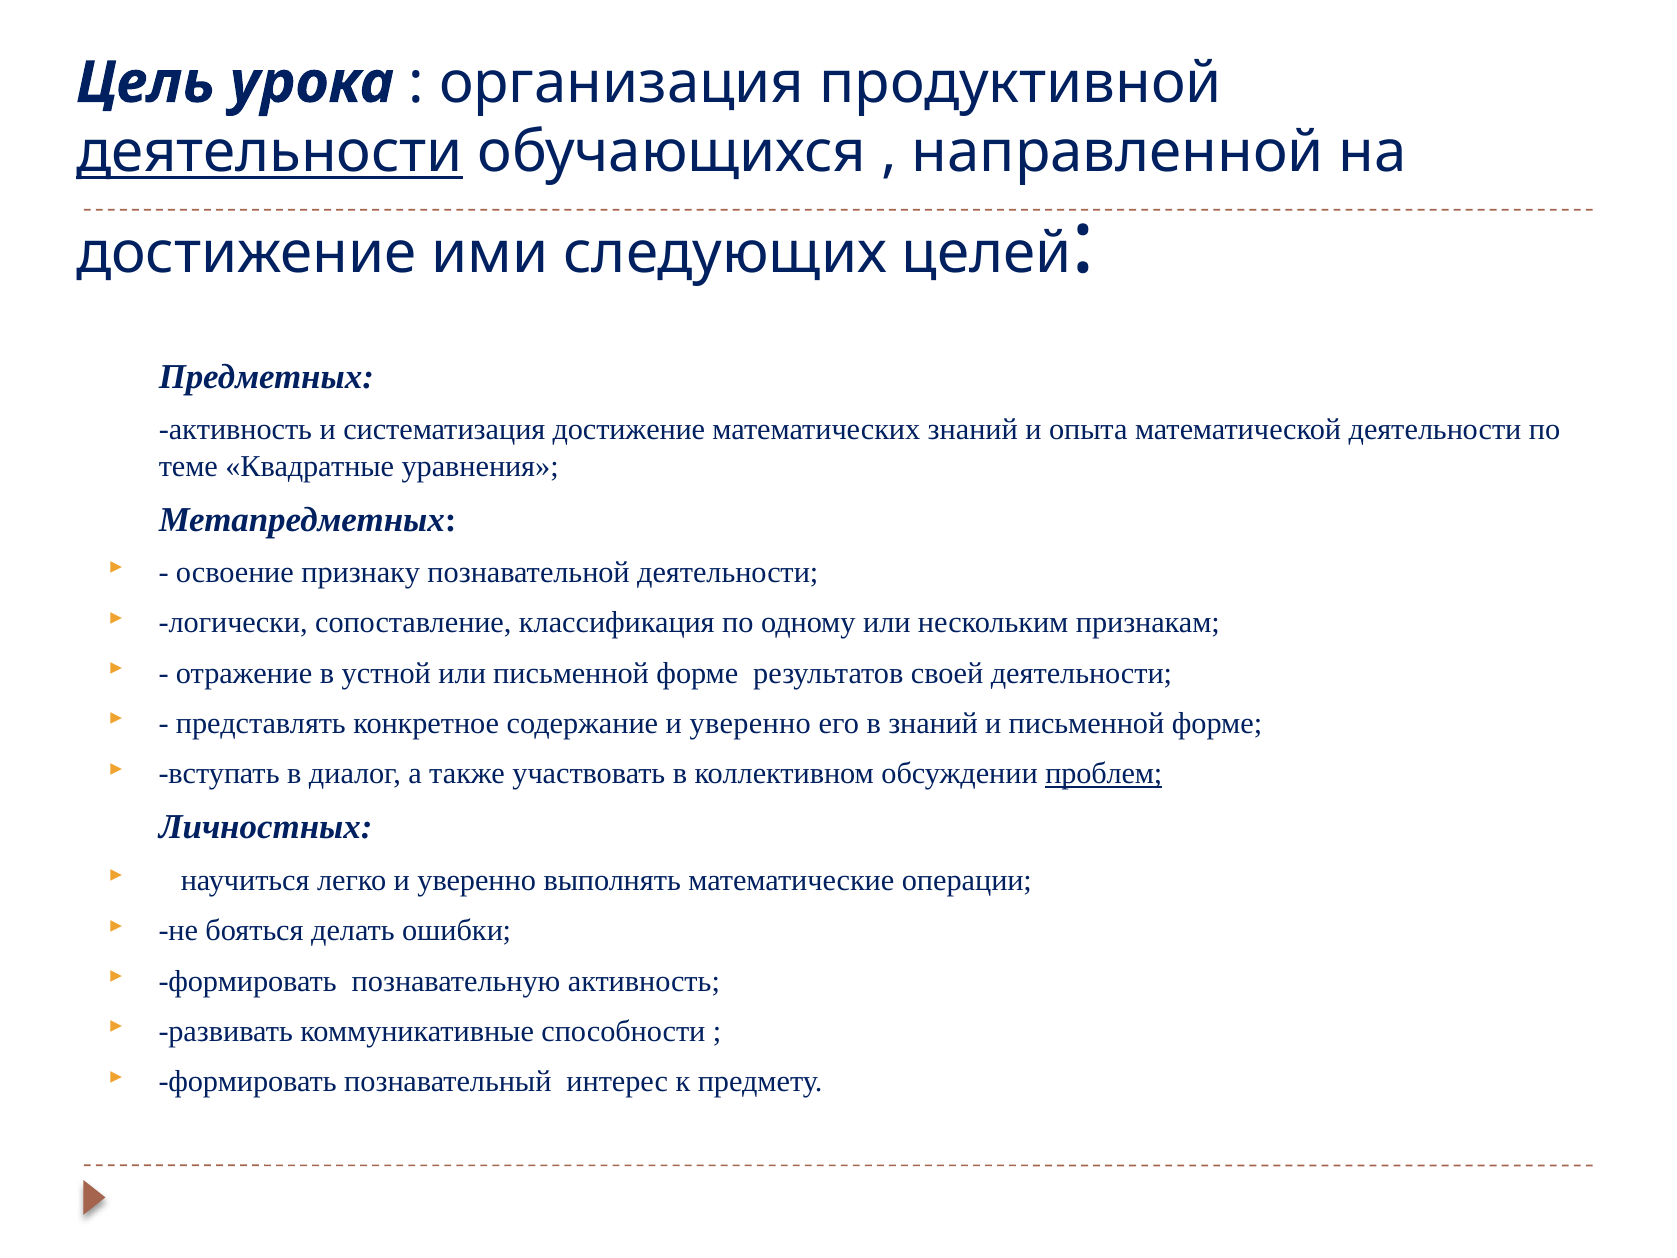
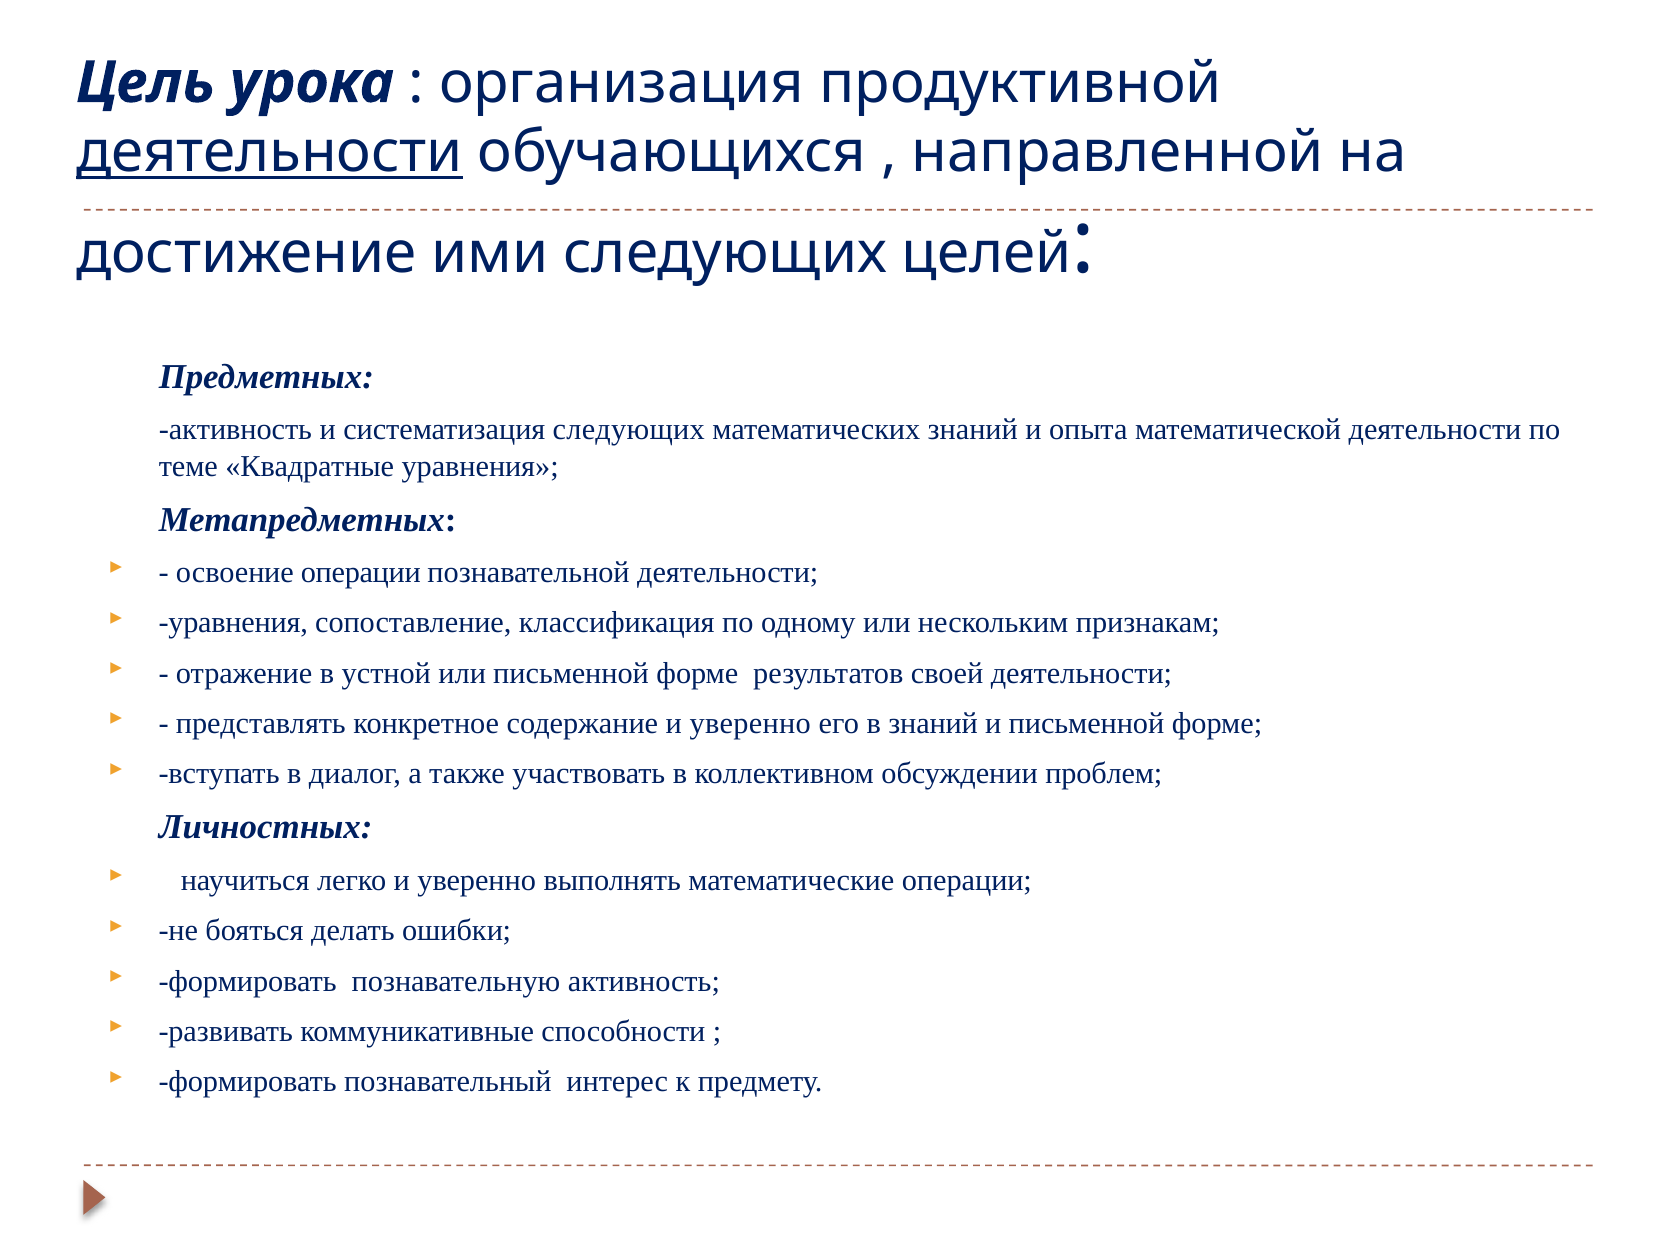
систематизация достижение: достижение -> следующих
освоение признаку: признаку -> операции
логически at (233, 623): логически -> уравнения
проблем underline: present -> none
